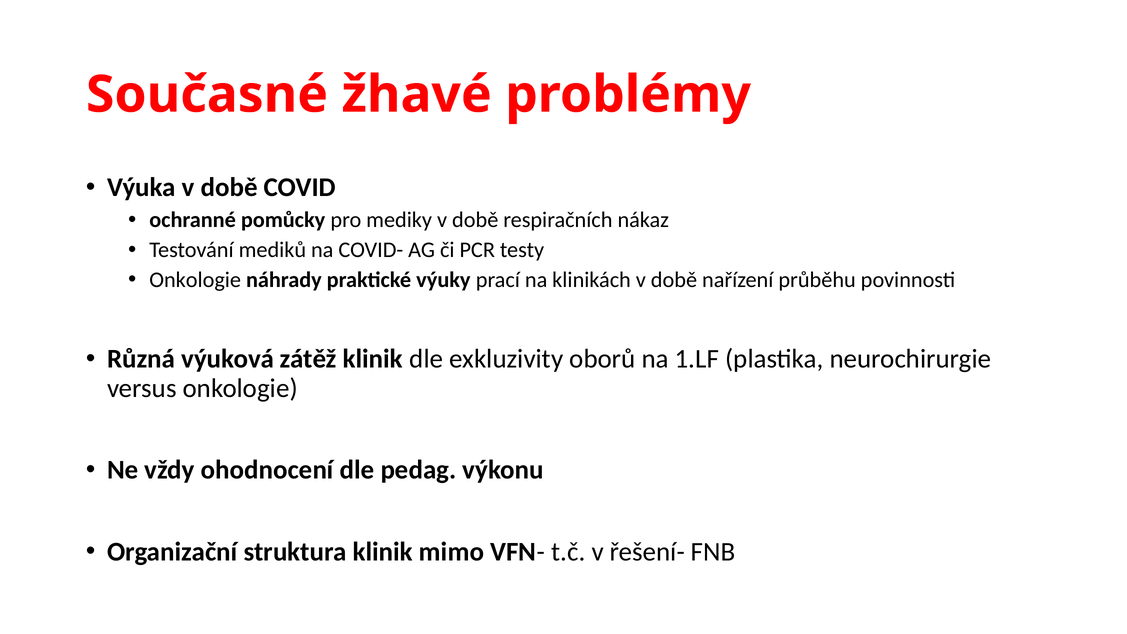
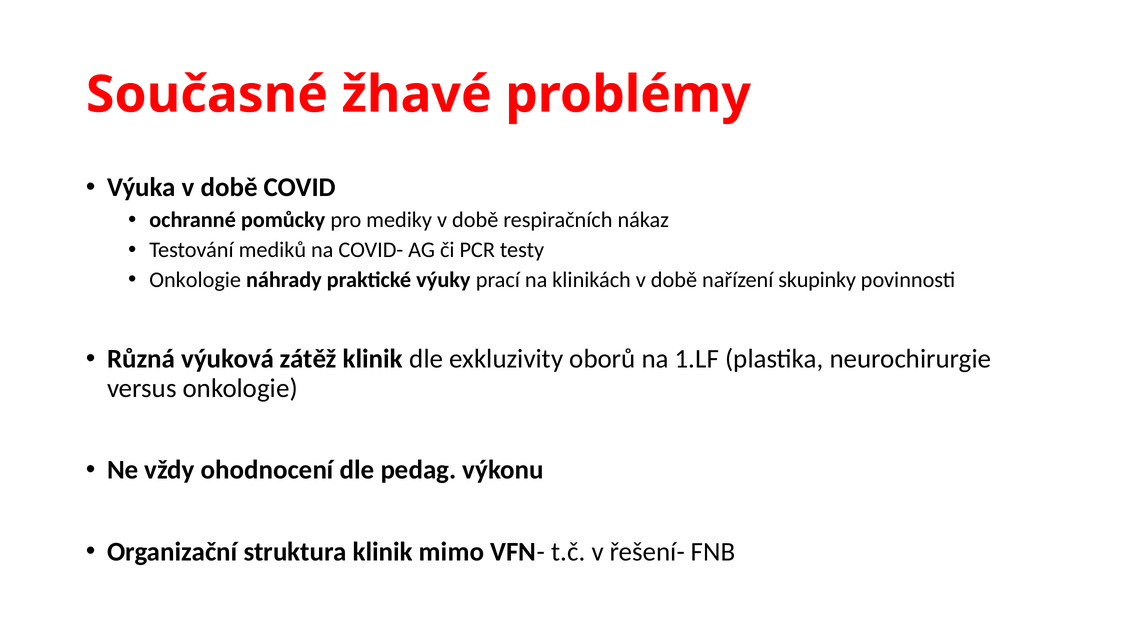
průběhu: průběhu -> skupinky
